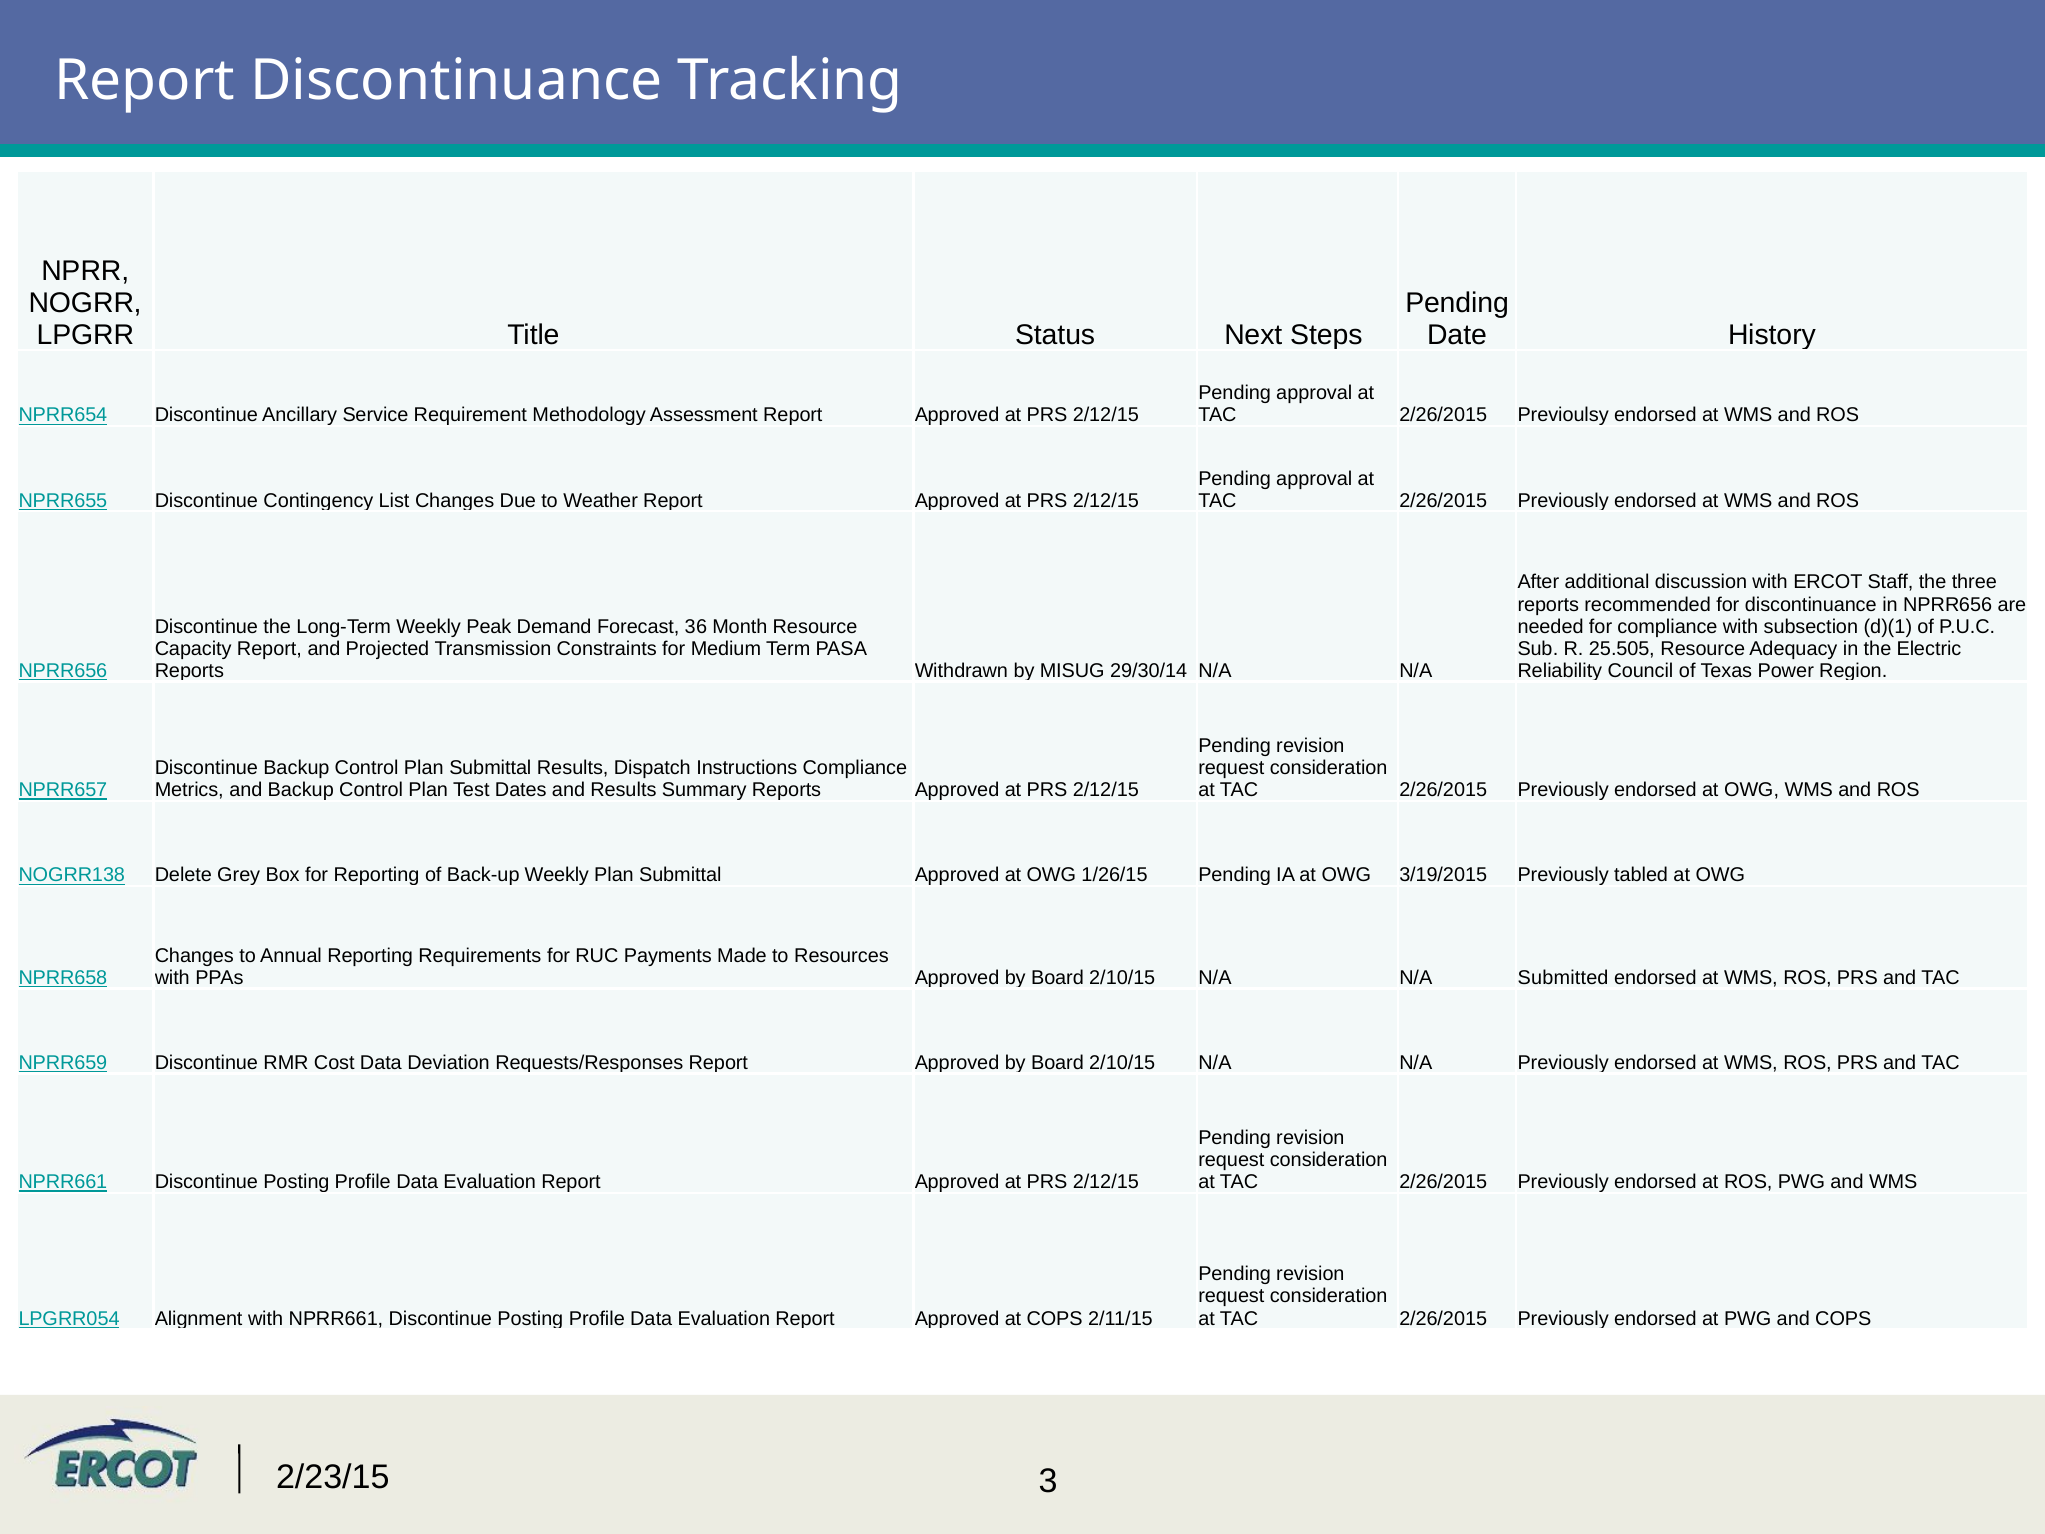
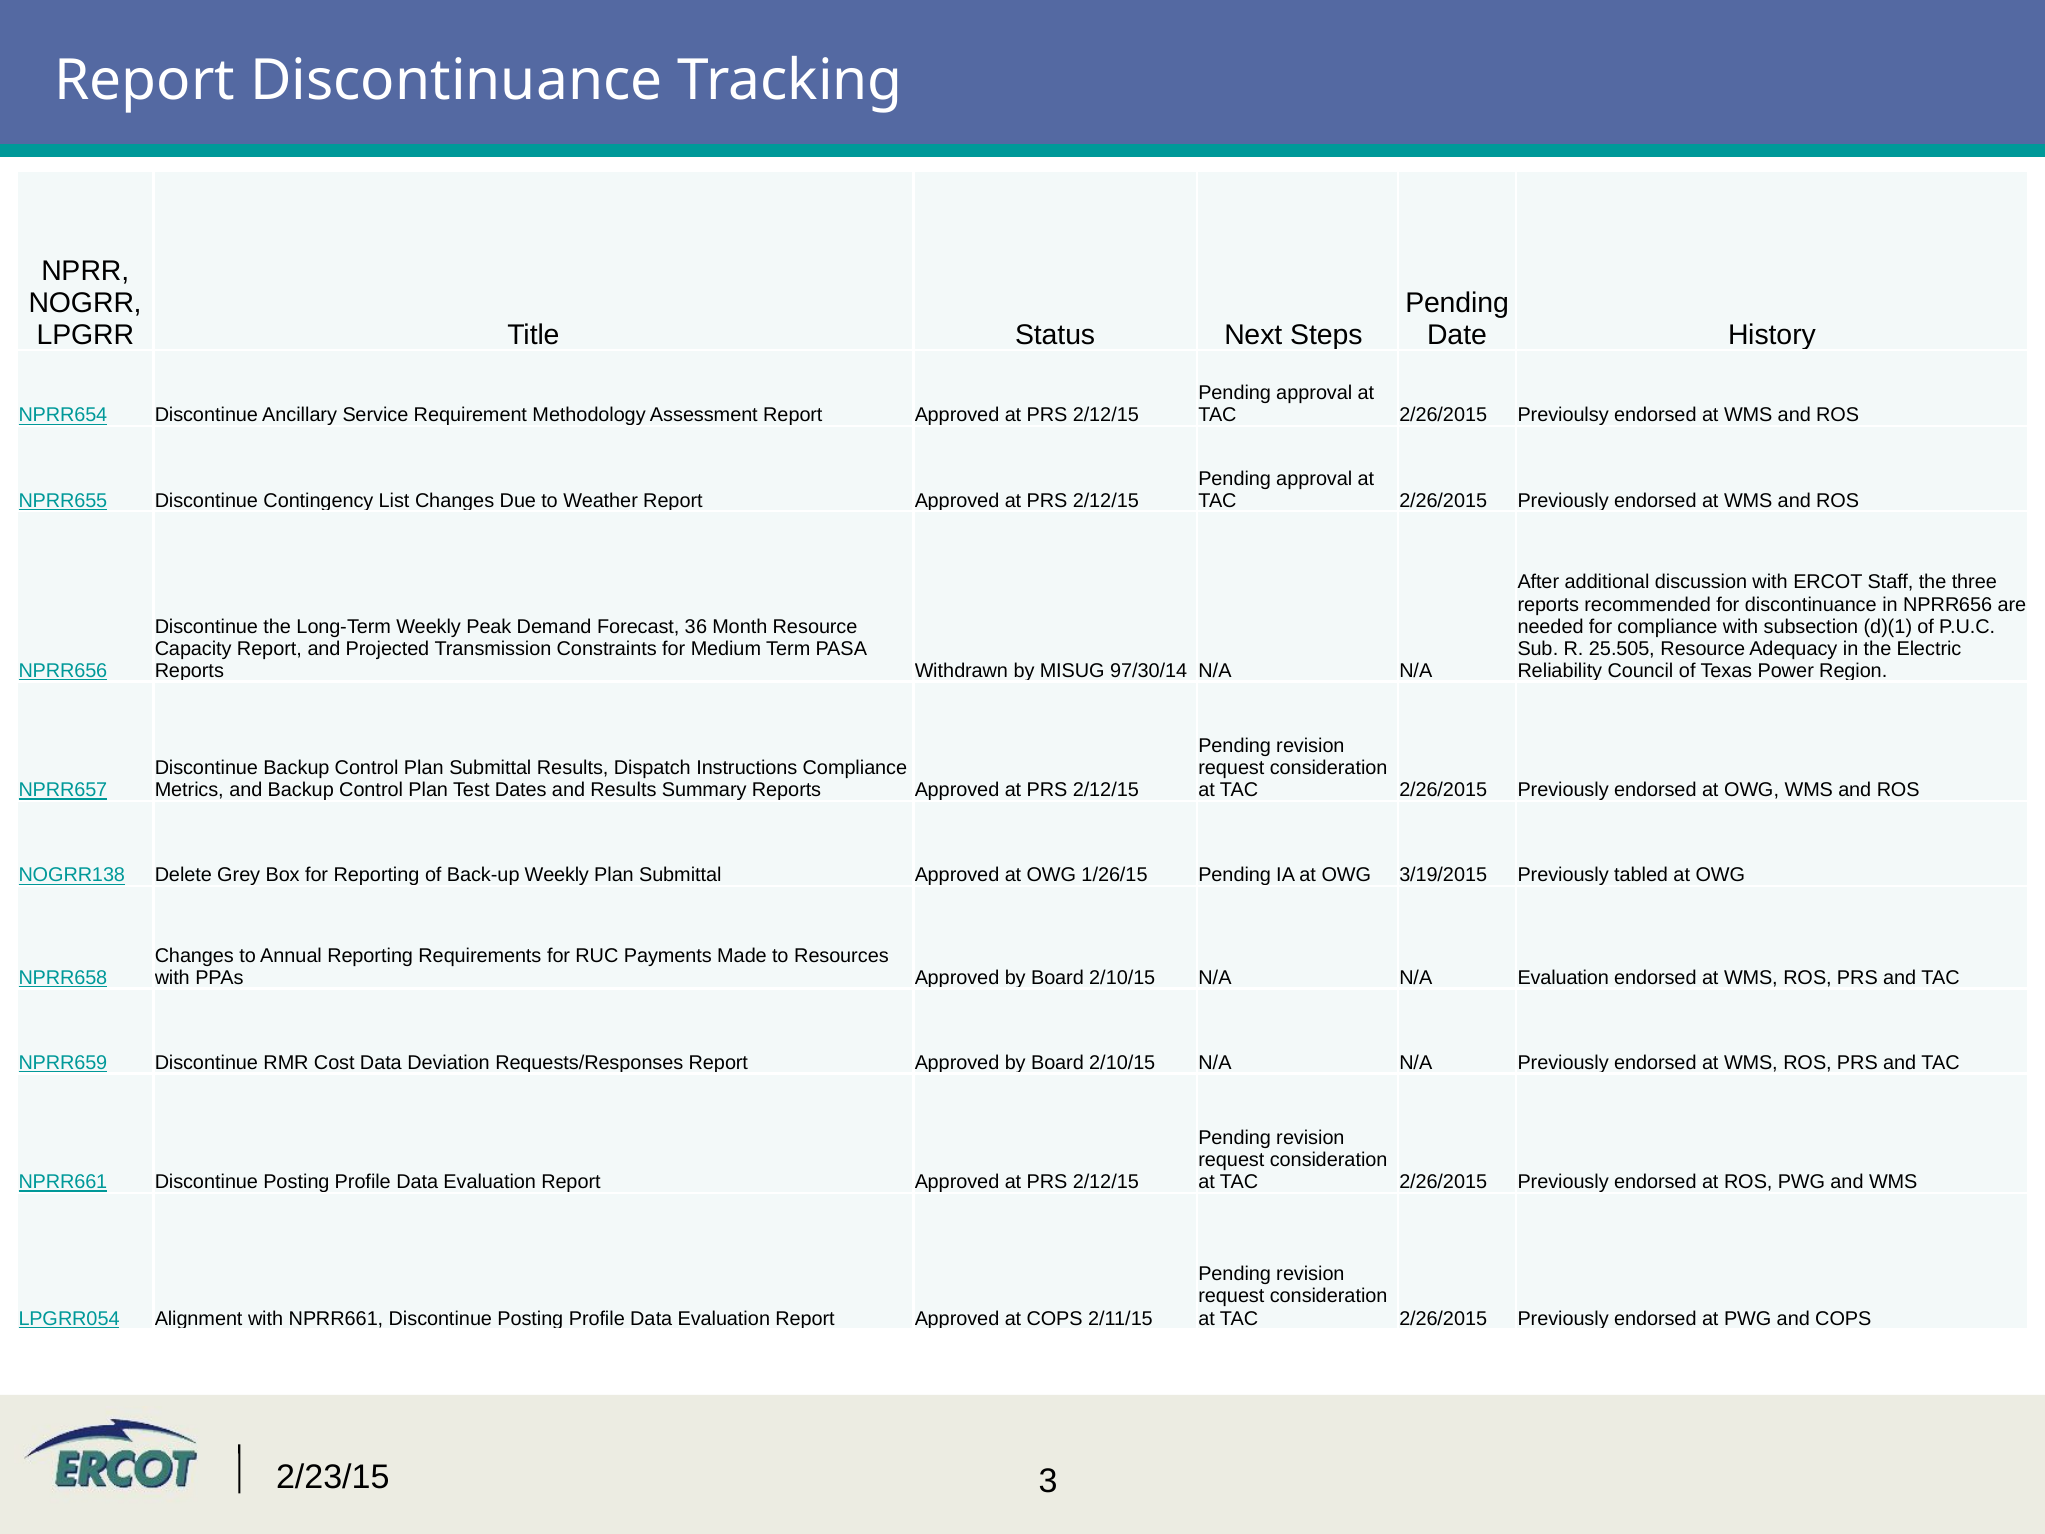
29/30/14: 29/30/14 -> 97/30/14
N/A Submitted: Submitted -> Evaluation
